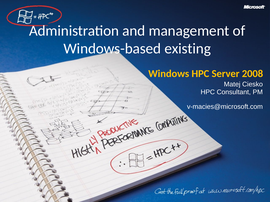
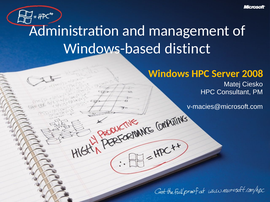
existing: existing -> distinct
